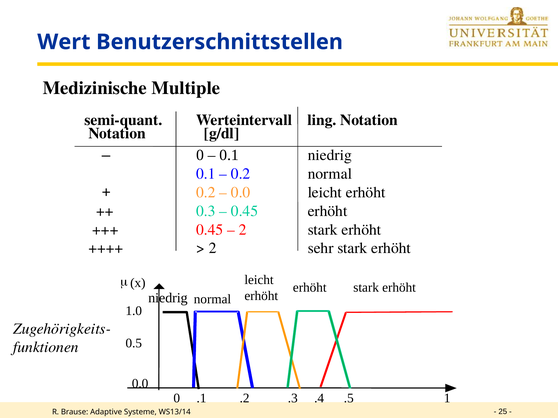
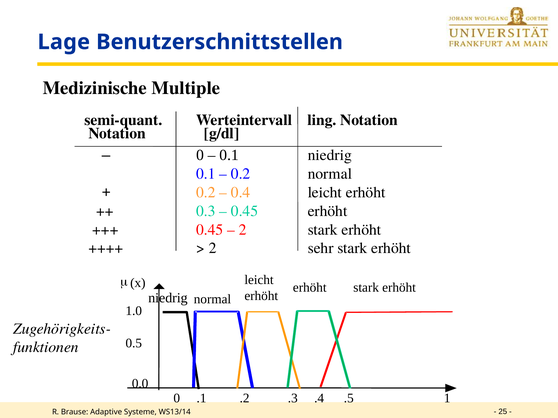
Wert: Wert -> Lage
0.0 at (241, 193): 0.0 -> 0.4
